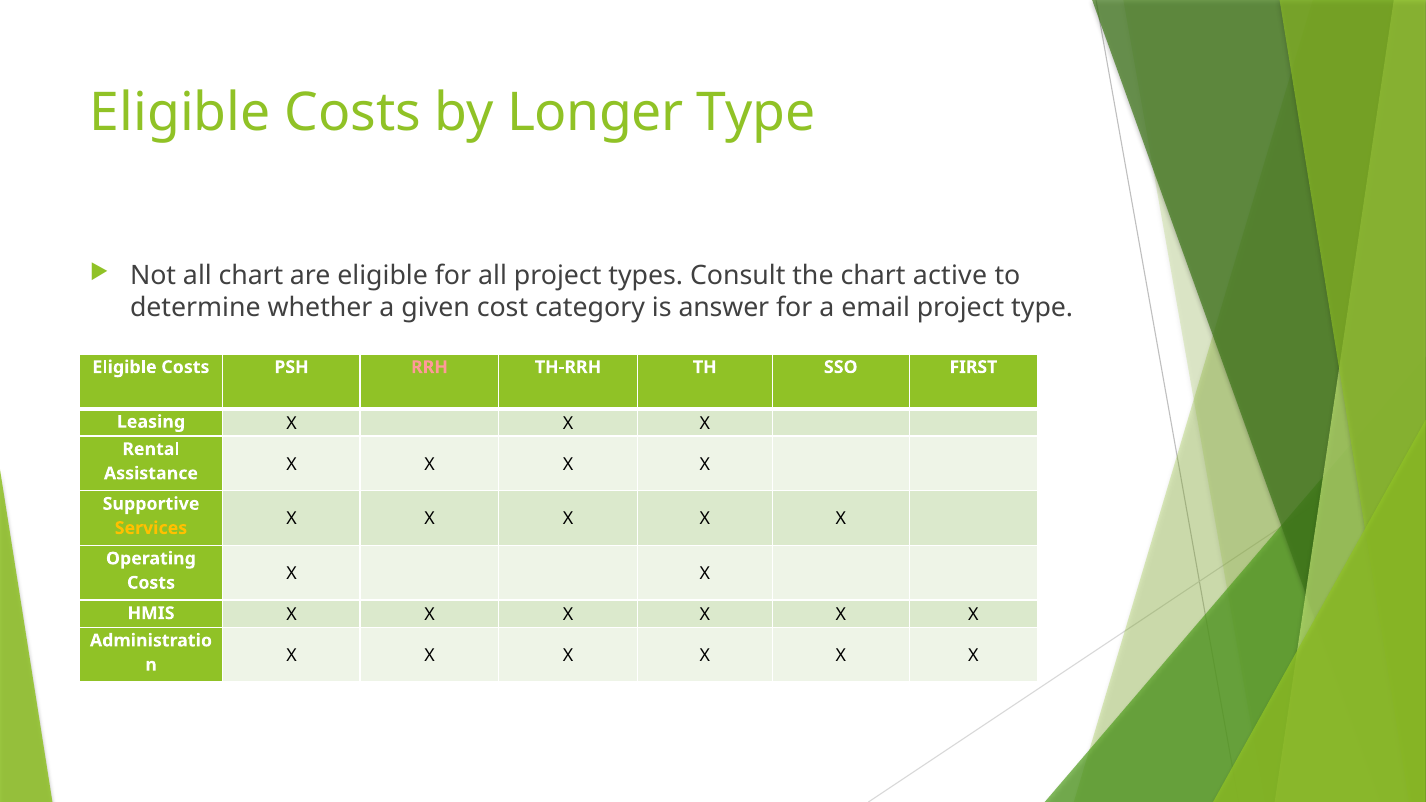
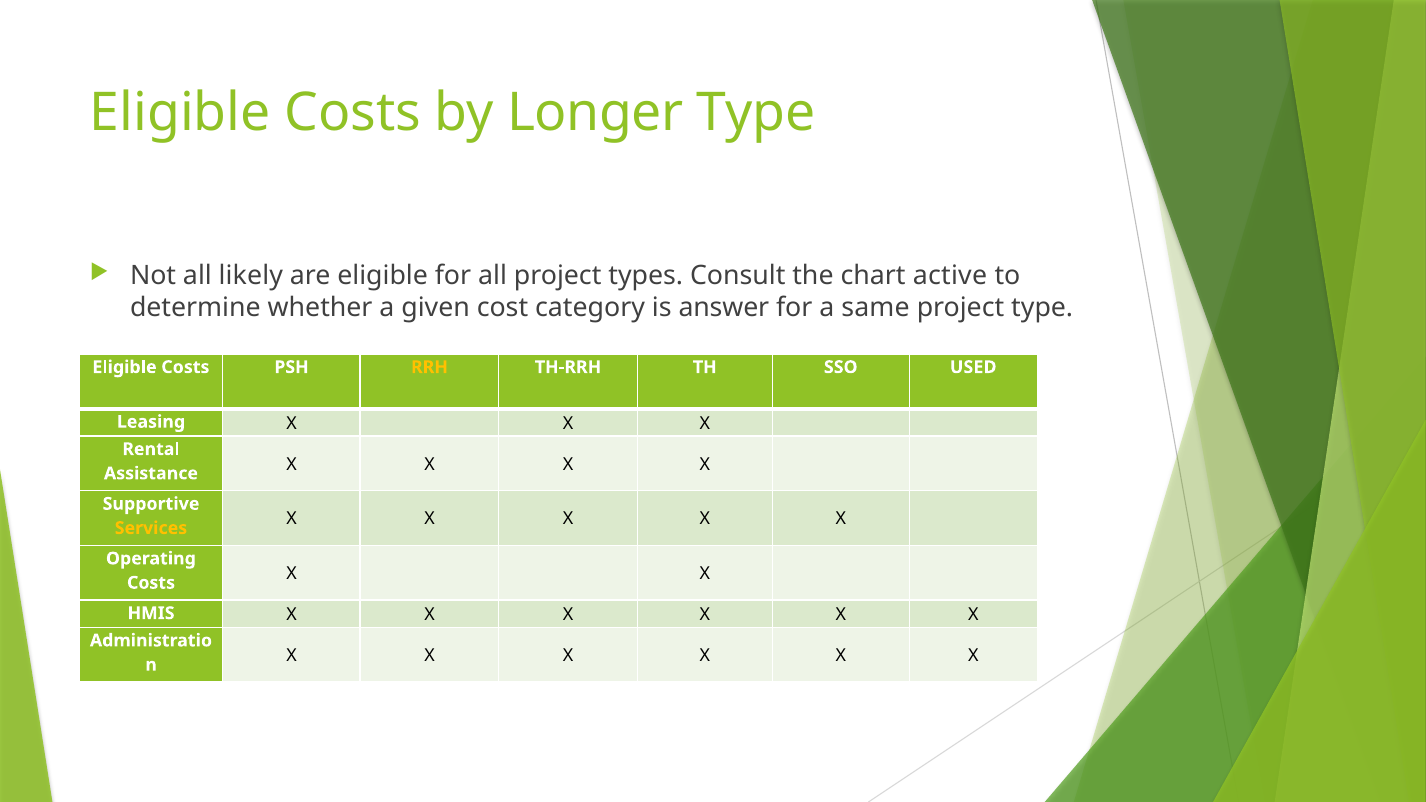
all chart: chart -> likely
email: email -> same
RRH colour: pink -> yellow
FIRST: FIRST -> USED
